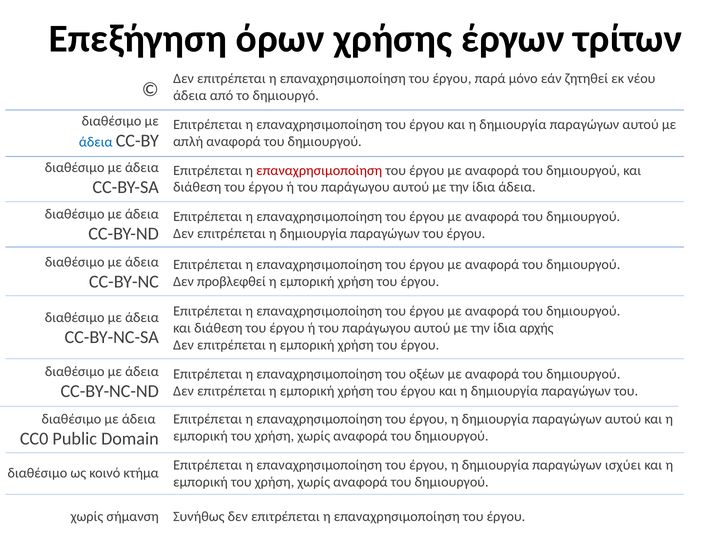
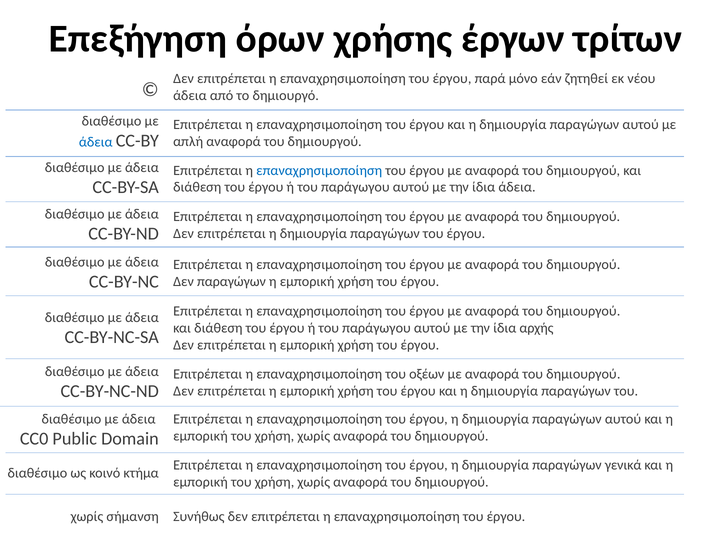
επαναχρησιμοποίηση at (319, 170) colour: red -> blue
Δεν προβλεφθεί: προβλεφθεί -> παραγώγων
ισχύει: ισχύει -> γενικά
